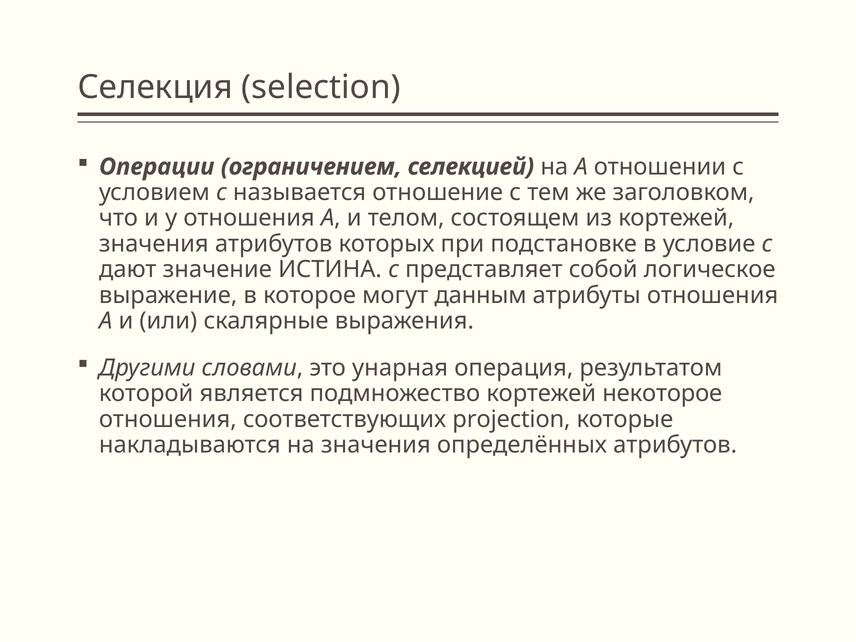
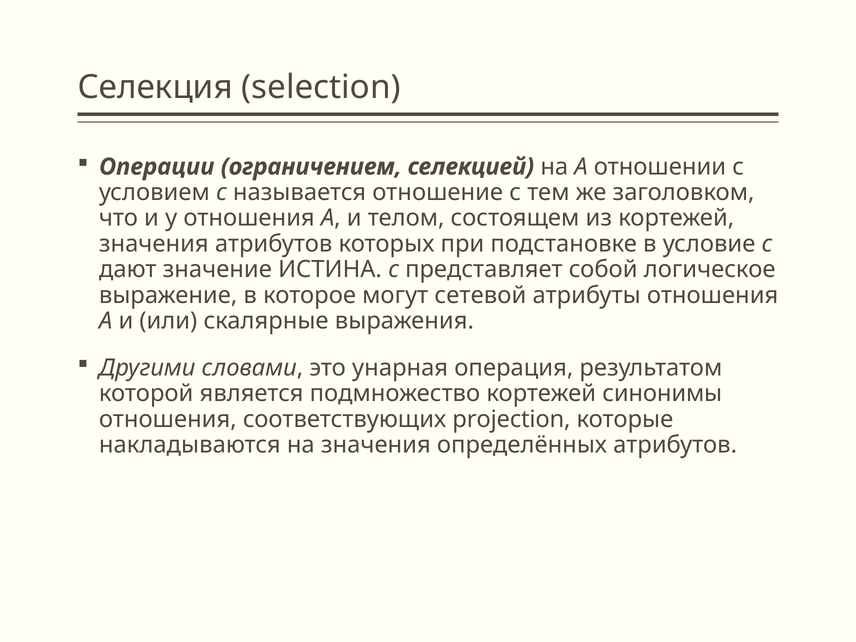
данным: данным -> сетевой
некоторое: некоторое -> синонимы
